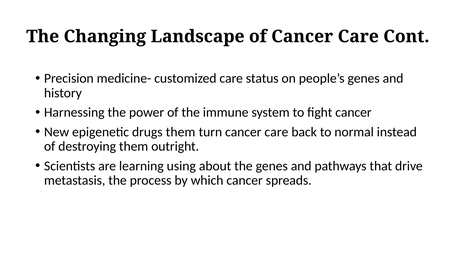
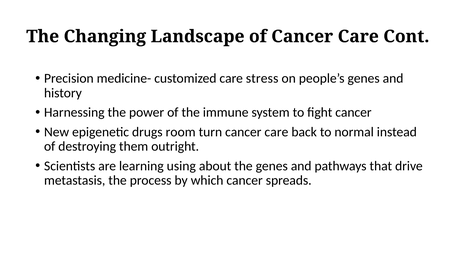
status: status -> stress
drugs them: them -> room
